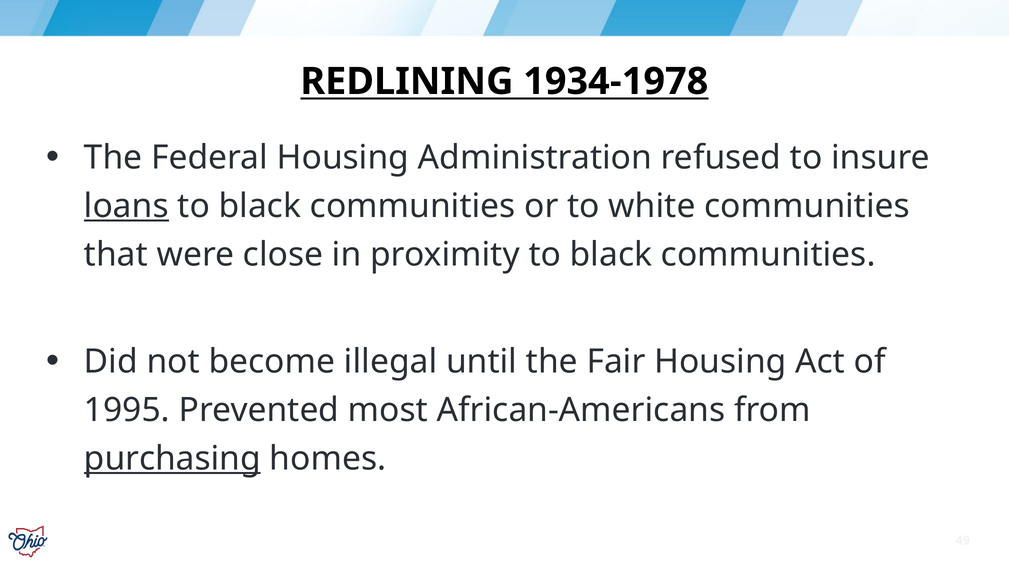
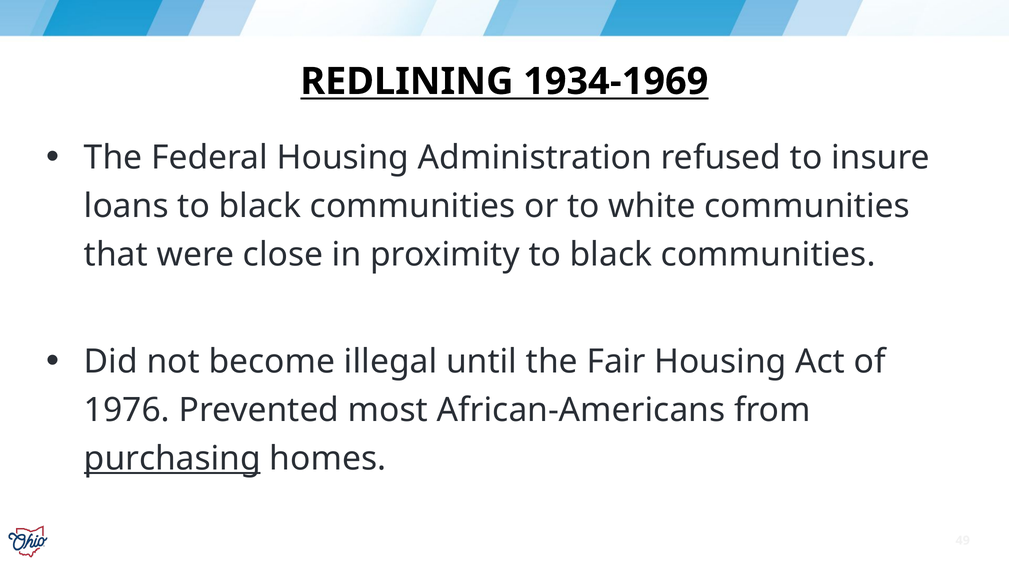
1934-1978: 1934-1978 -> 1934-1969
loans underline: present -> none
1995: 1995 -> 1976
